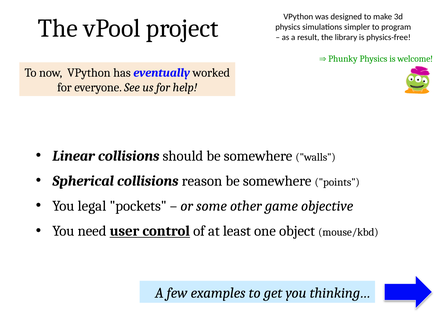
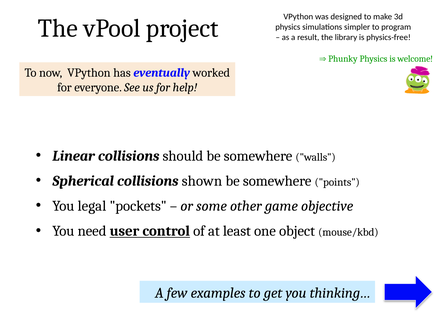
reason: reason -> shown
